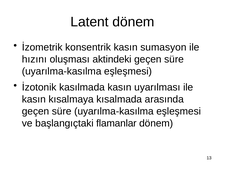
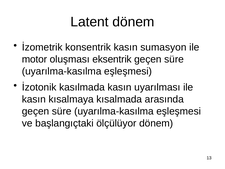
hızını: hızını -> motor
aktindeki: aktindeki -> eksentrik
flamanlar: flamanlar -> ölçülüyor
